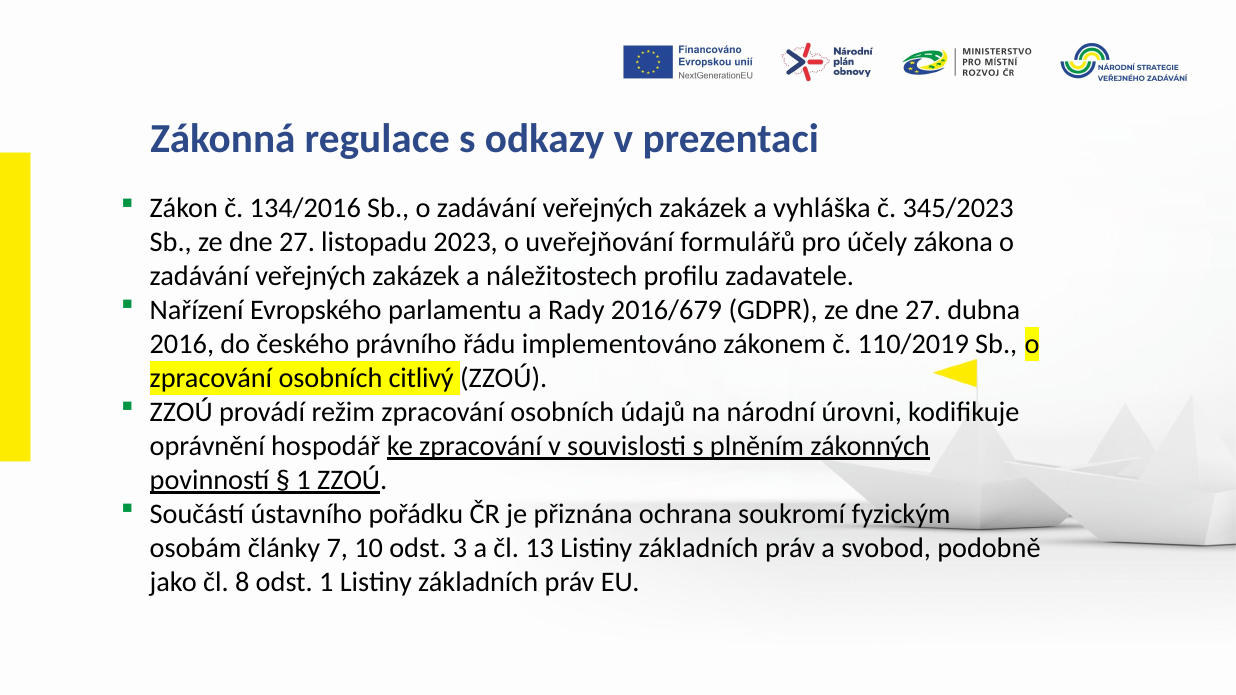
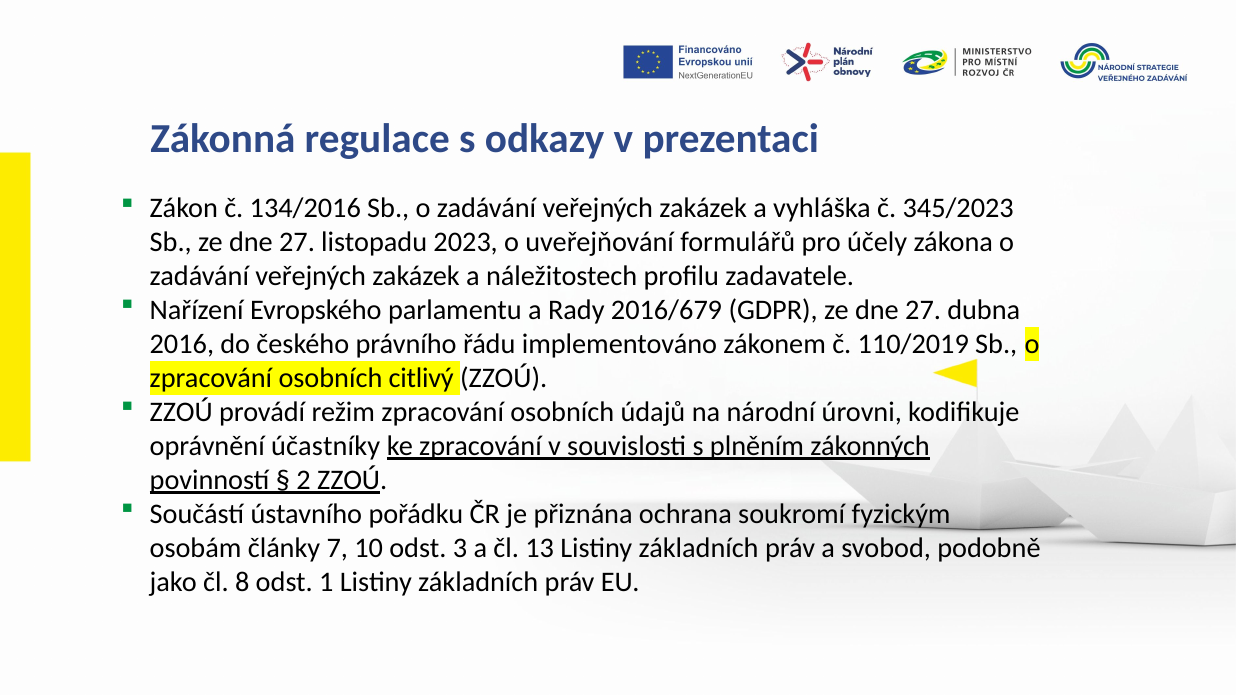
hospodář: hospodář -> účastníky
1 at (304, 480): 1 -> 2
